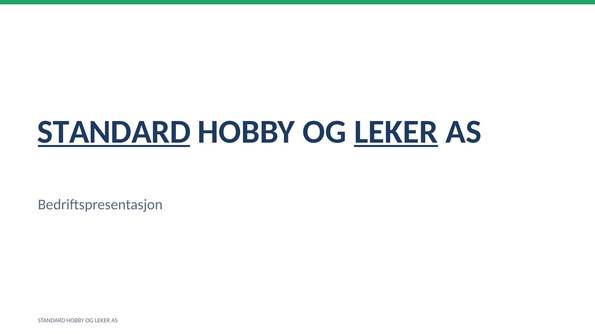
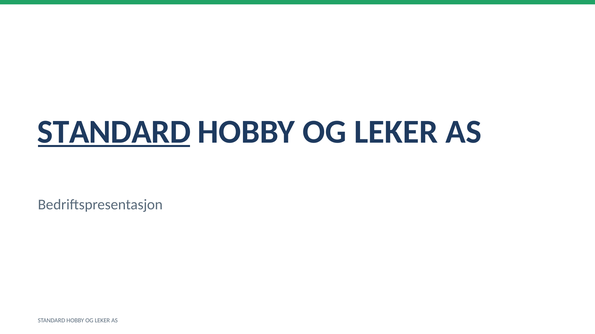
LEKER at (396, 132) underline: present -> none
